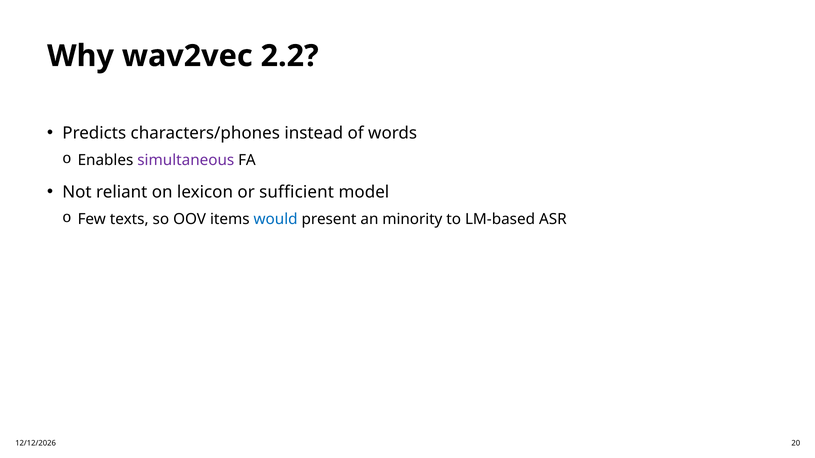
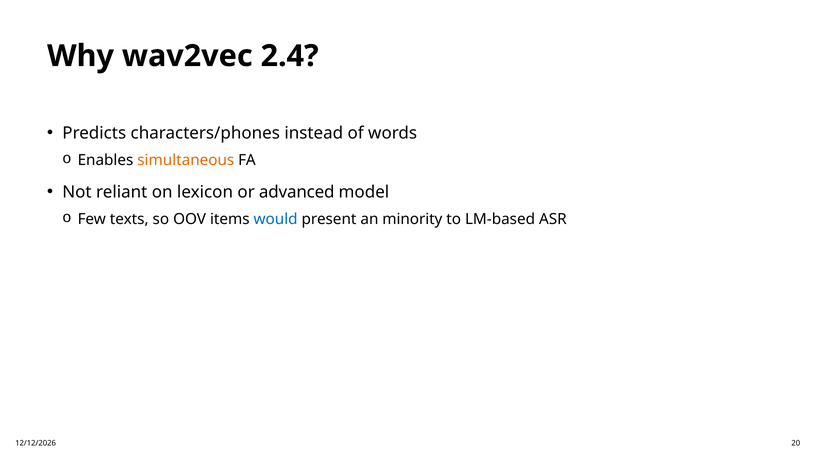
2.2: 2.2 -> 2.4
simultaneous colour: purple -> orange
sufficient: sufficient -> advanced
